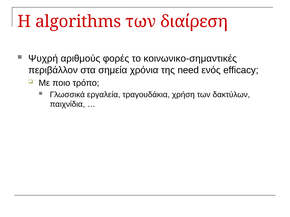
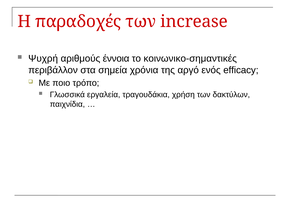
algorithms: algorithms -> παραδοχές
διαίρεση: διαίρεση -> increase
φορές: φορές -> έννοια
need: need -> αργό
